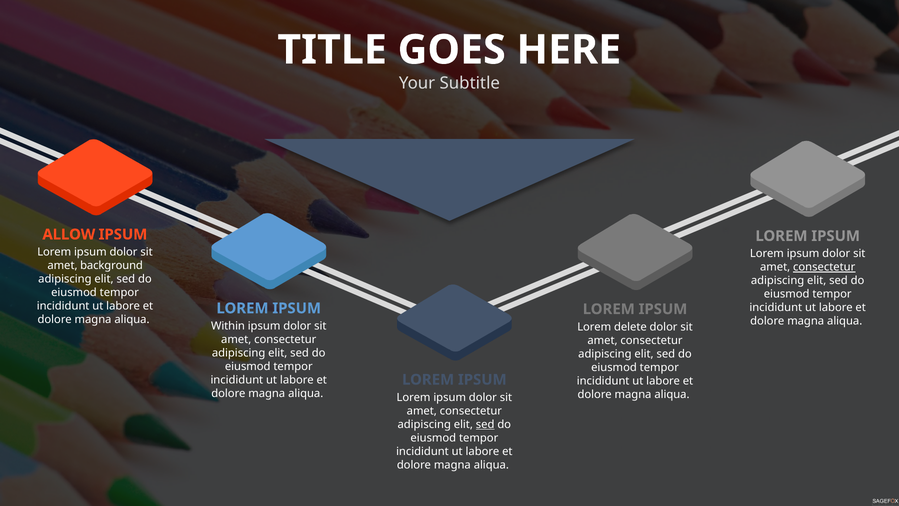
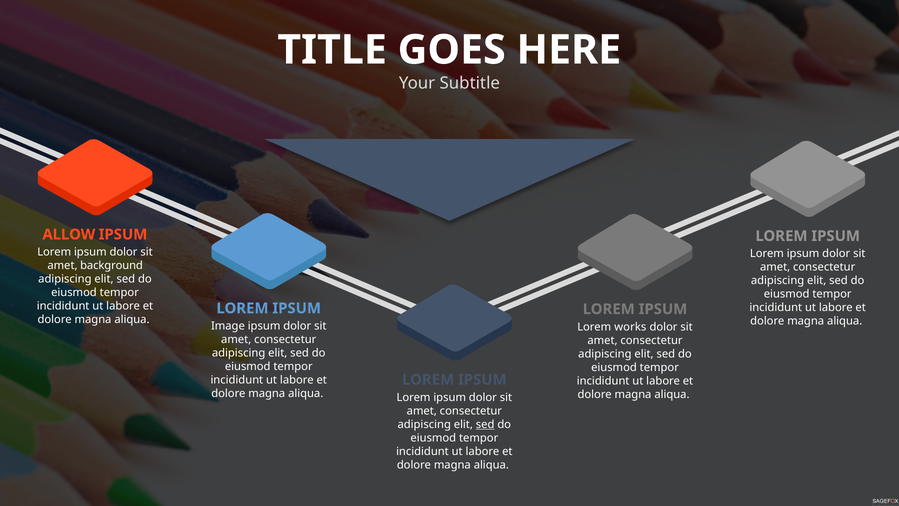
consectetur at (824, 267) underline: present -> none
Within: Within -> Image
delete: delete -> works
